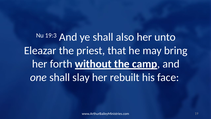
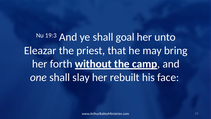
also: also -> goal
